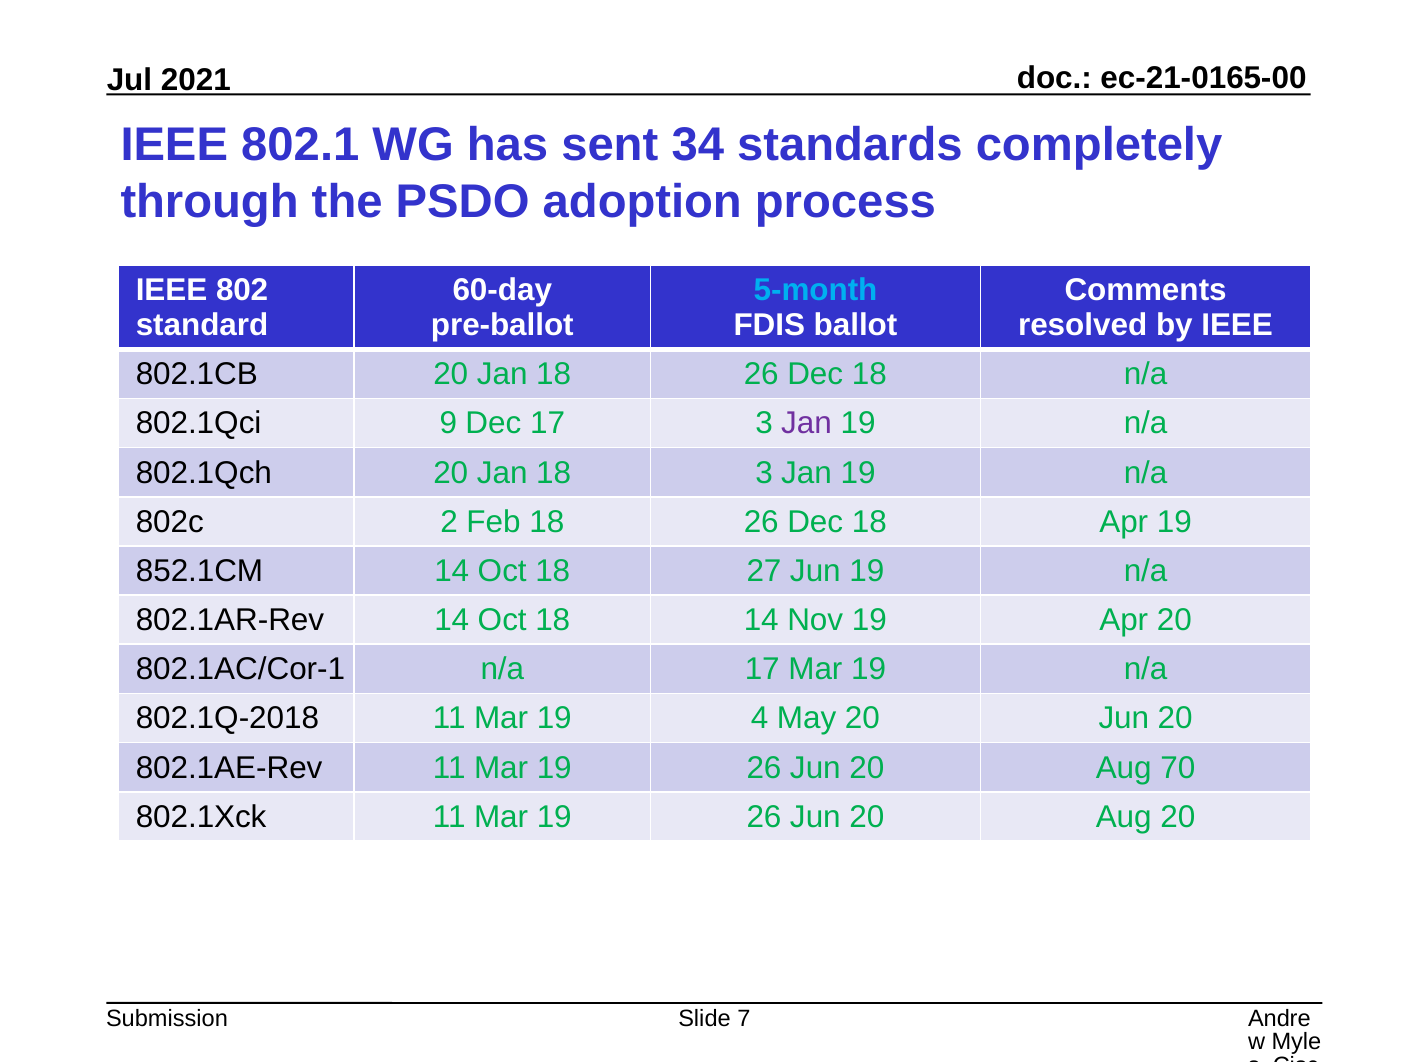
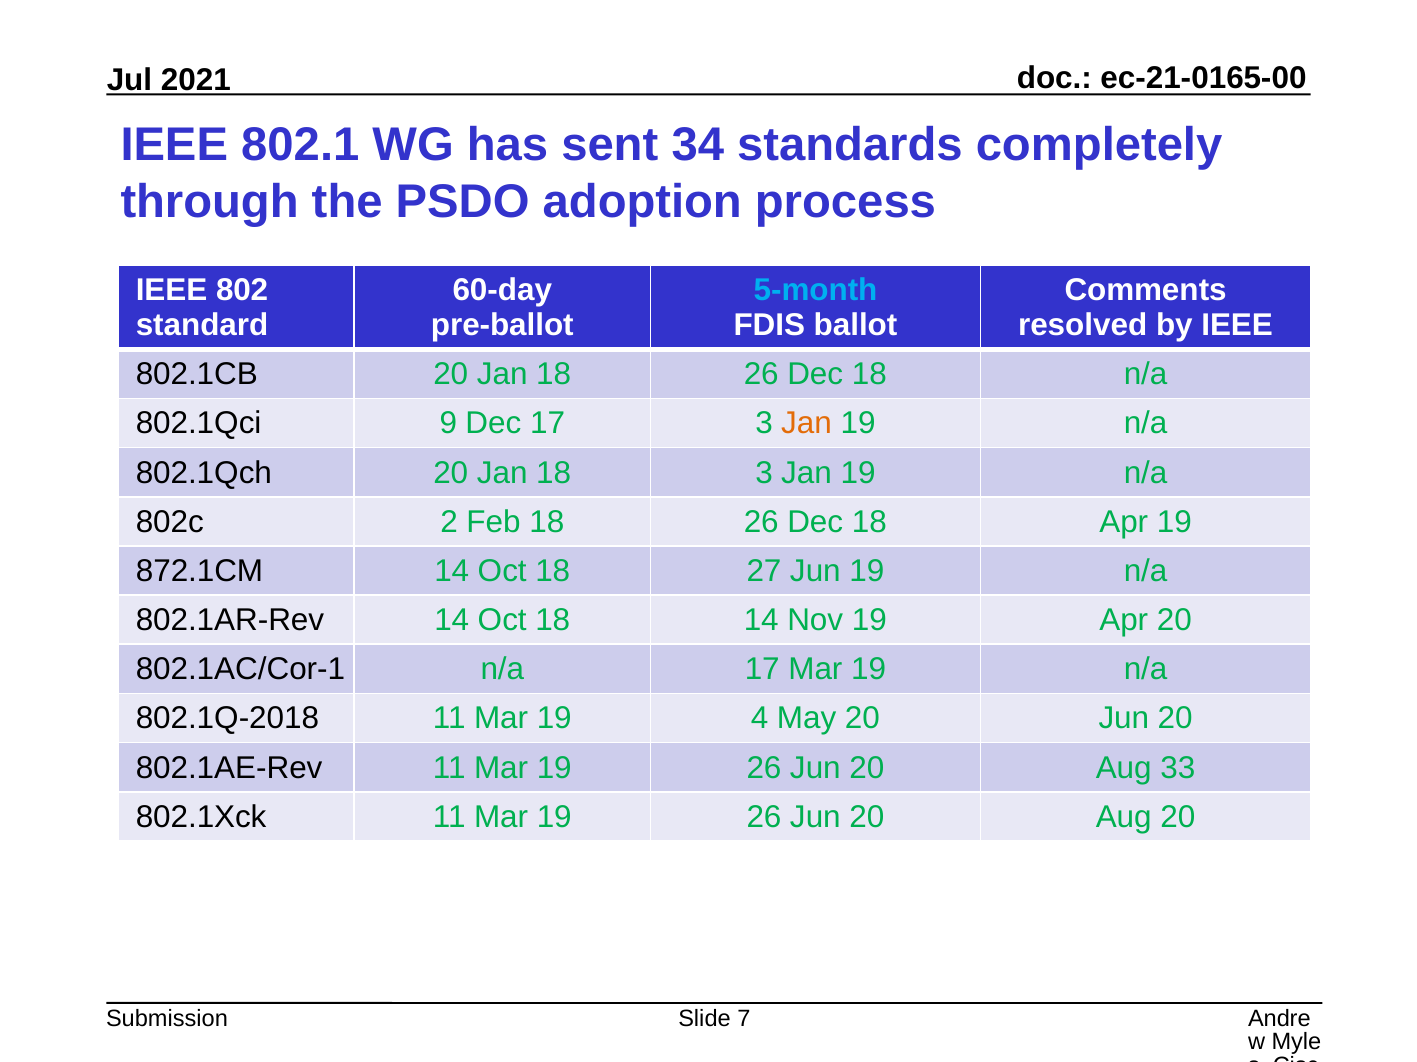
Jan at (807, 424) colour: purple -> orange
852.1CM: 852.1CM -> 872.1CM
70: 70 -> 33
